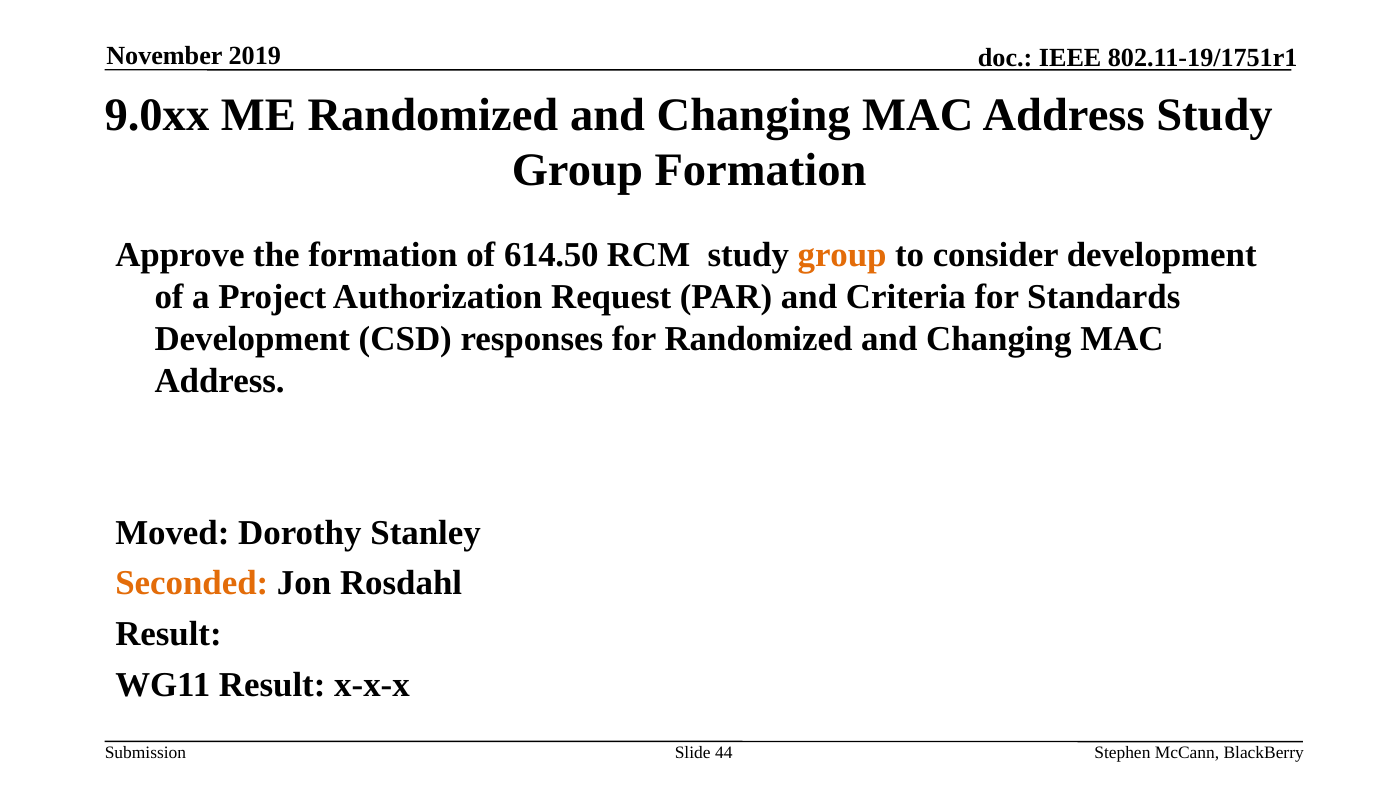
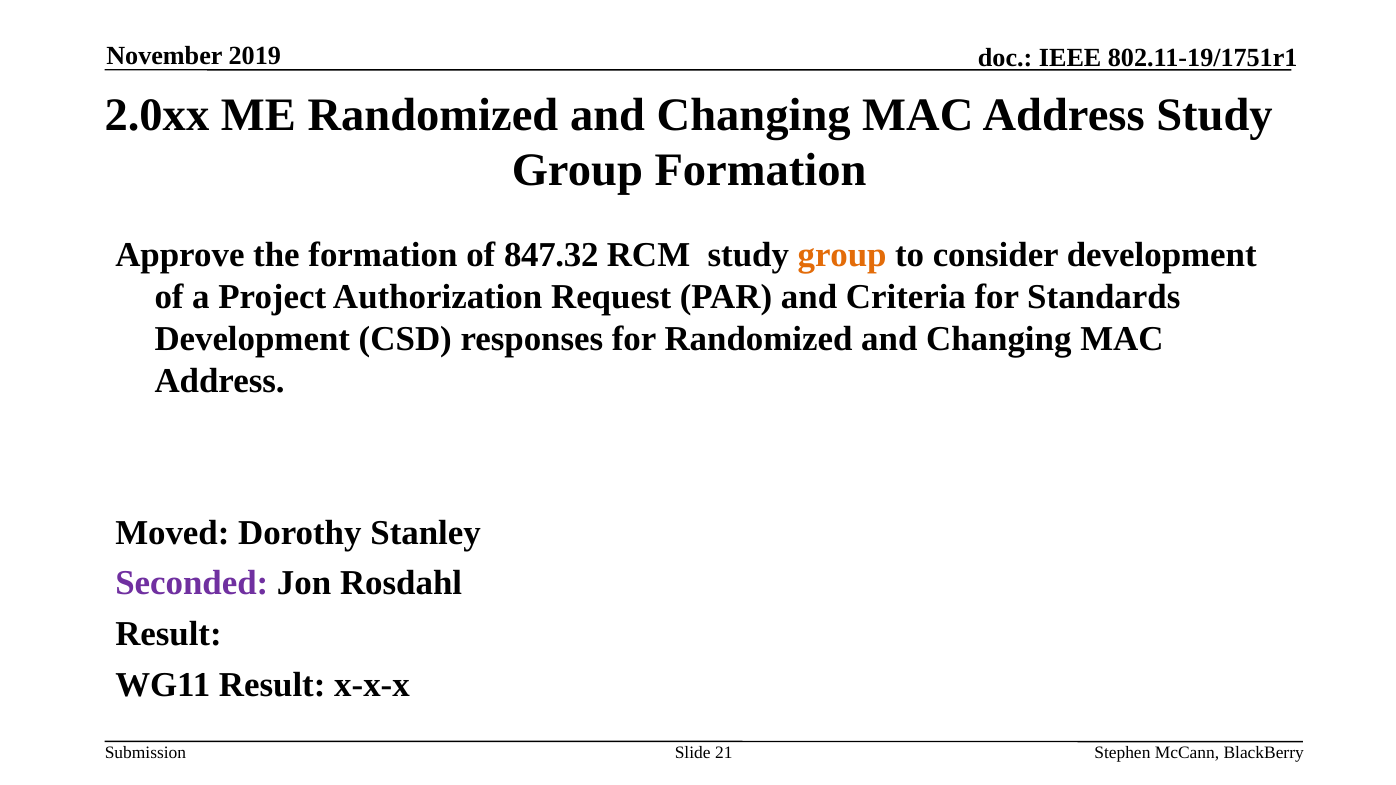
9.0xx: 9.0xx -> 2.0xx
614.50: 614.50 -> 847.32
Seconded colour: orange -> purple
44: 44 -> 21
